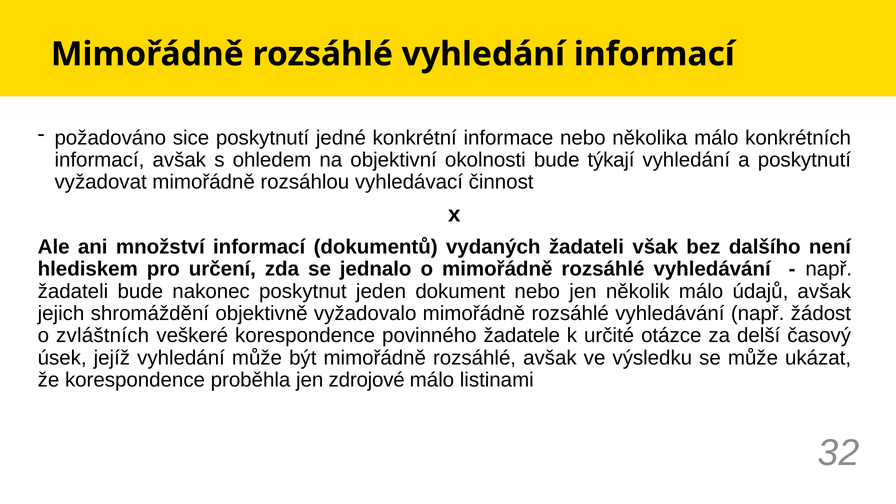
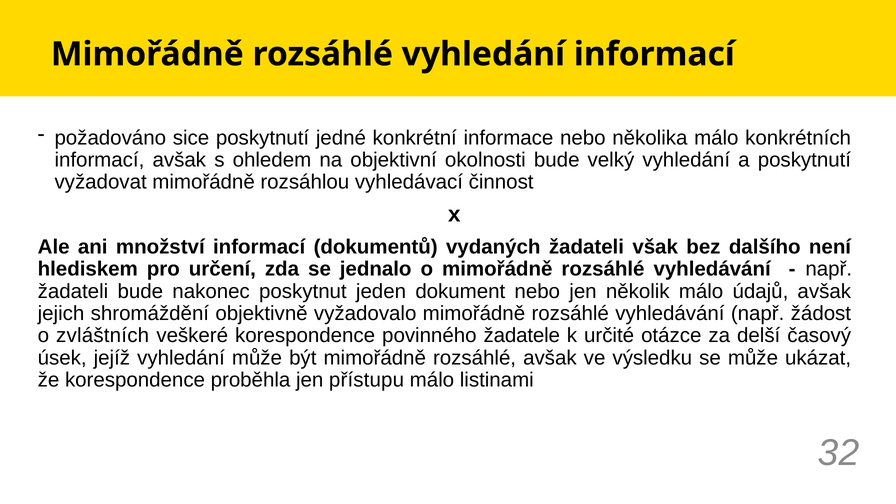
týkají: týkají -> velký
zdrojové: zdrojové -> přístupu
